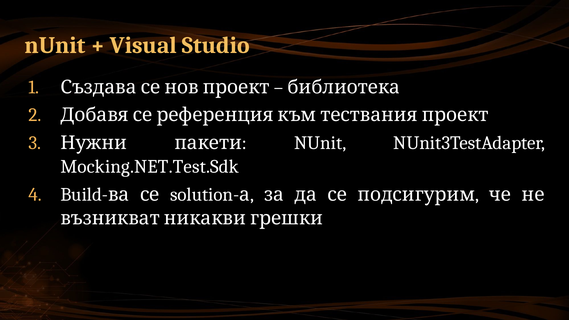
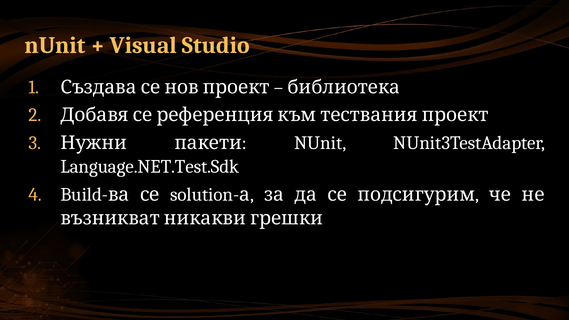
Mocking.NET.Test.Sdk: Mocking.NET.Test.Sdk -> Language.NET.Test.Sdk
